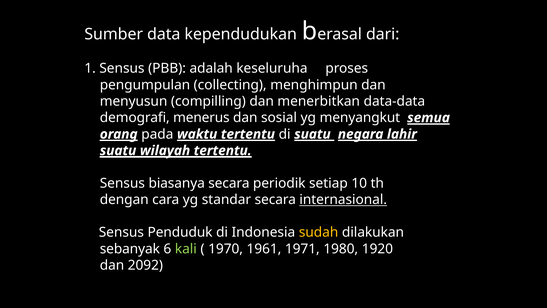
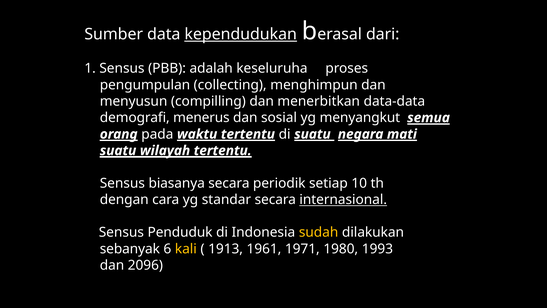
kependudukan underline: none -> present
lahir: lahir -> mati
kali colour: light green -> yellow
1970: 1970 -> 1913
1920: 1920 -> 1993
2092: 2092 -> 2096
